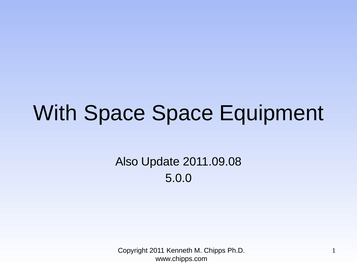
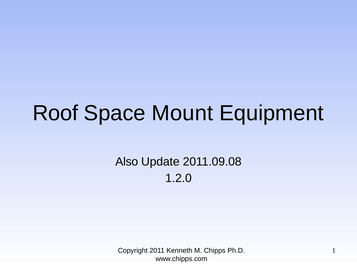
With: With -> Roof
Space Space: Space -> Mount
5.0.0: 5.0.0 -> 1.2.0
